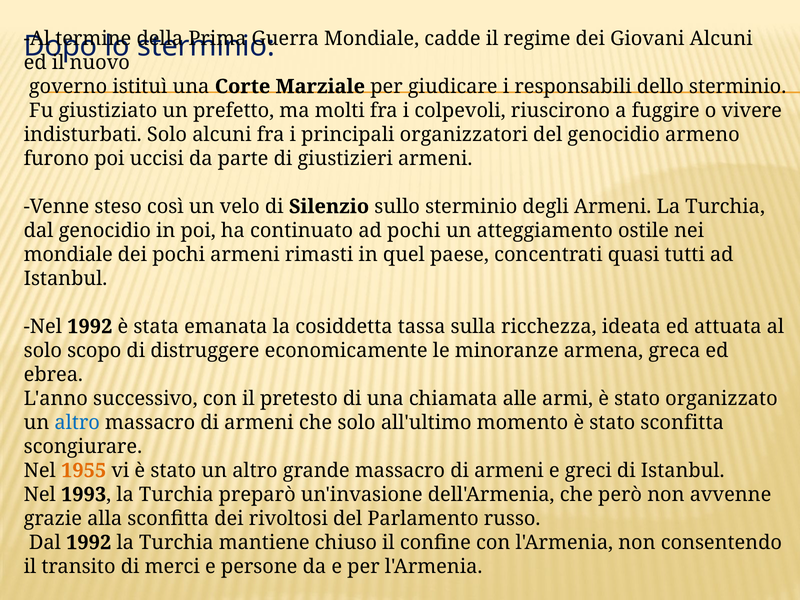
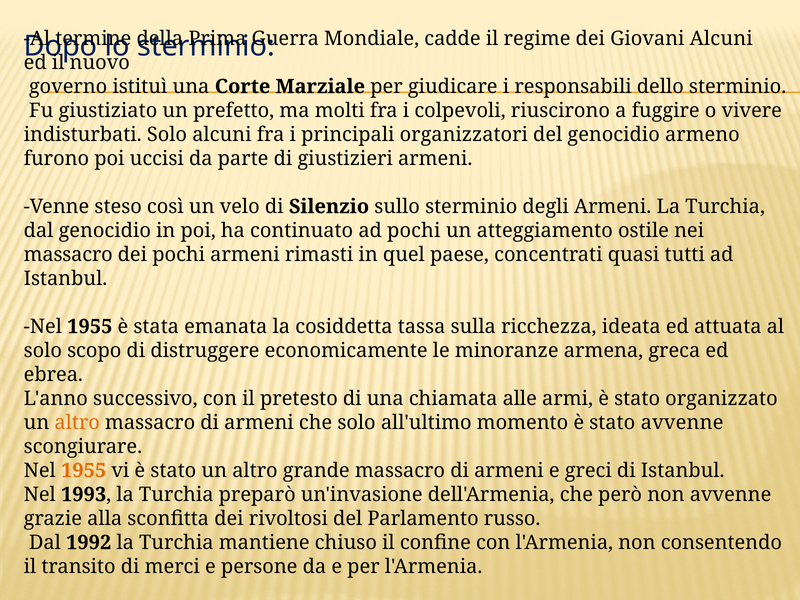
mondiale at (68, 255): mondiale -> massacro
1992 at (90, 327): 1992 -> 1955
altro at (77, 423) colour: blue -> orange
stato sconfitta: sconfitta -> avvenne
